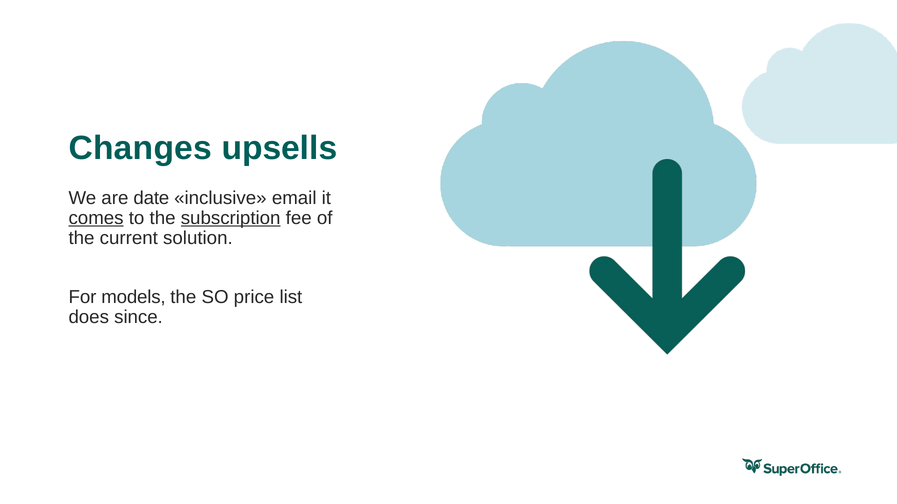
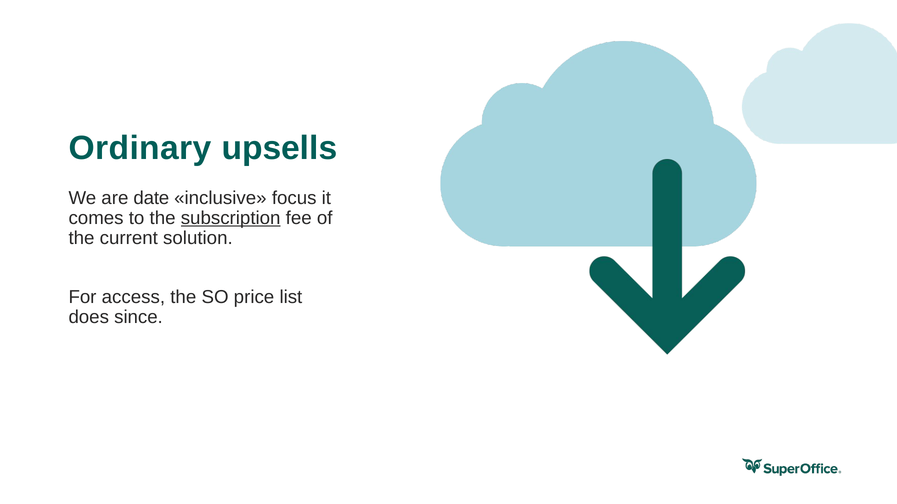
Changes: Changes -> Ordinary
email: email -> focus
comes underline: present -> none
models: models -> access
